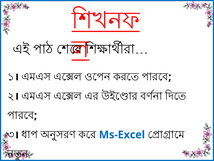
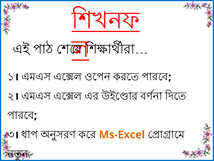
Ms-Excel colour: blue -> orange
